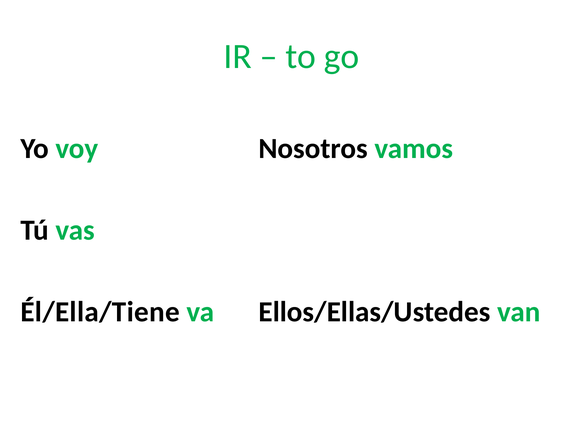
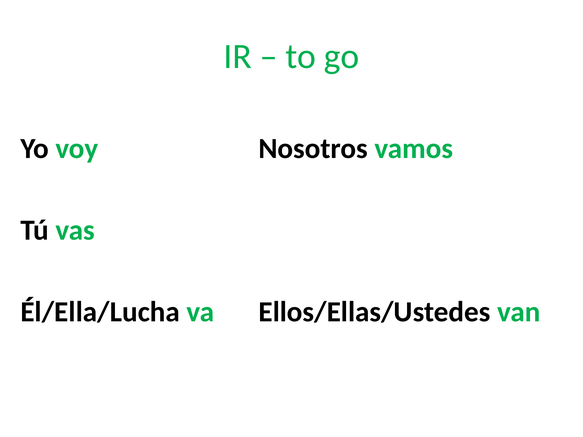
Él/Ella/Tiene: Él/Ella/Tiene -> Él/Ella/Lucha
